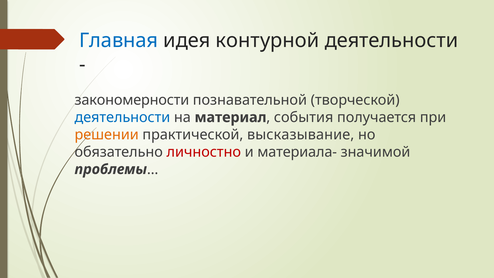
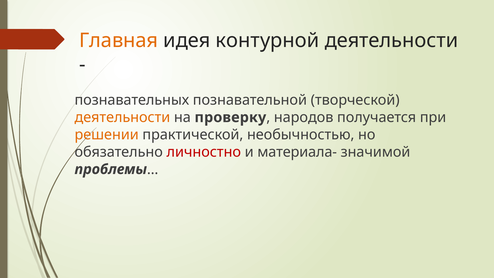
Главная colour: blue -> orange
закономерности: закономерности -> познавательных
деятельности at (122, 117) colour: blue -> orange
материал: материал -> проверку
события: события -> народов
высказывание: высказывание -> необычностью
